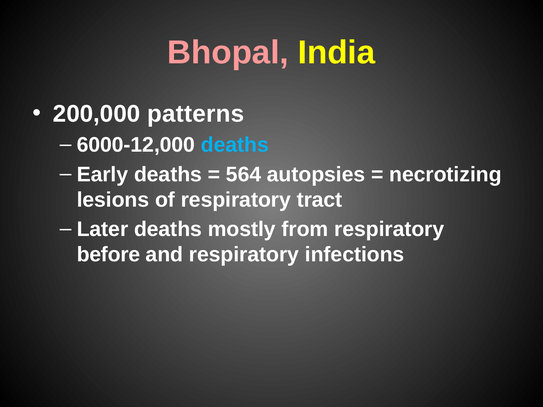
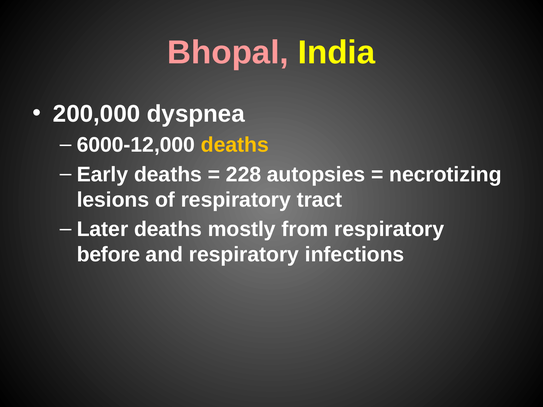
patterns: patterns -> dyspnea
deaths at (235, 145) colour: light blue -> yellow
564: 564 -> 228
